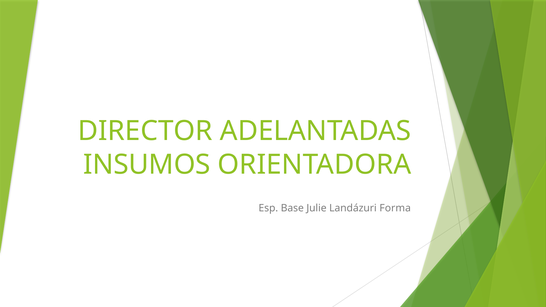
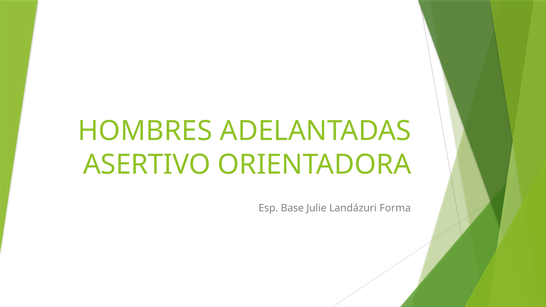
DIRECTOR: DIRECTOR -> HOMBRES
INSUMOS: INSUMOS -> ASERTIVO
